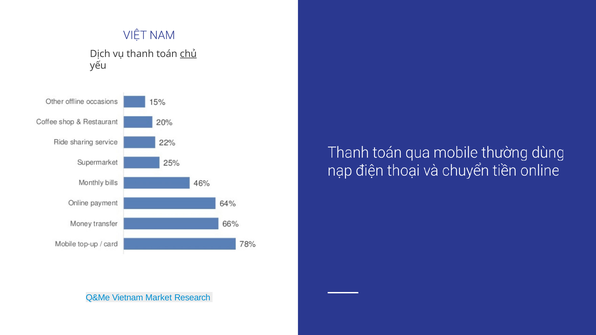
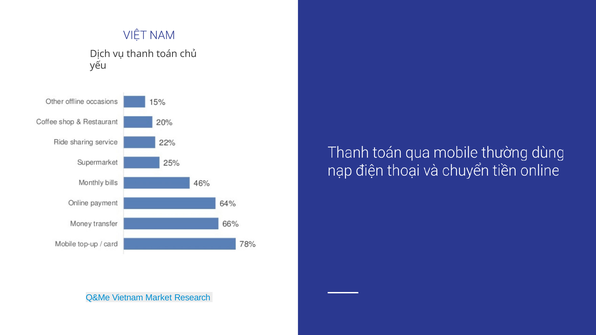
chủ underline: present -> none
